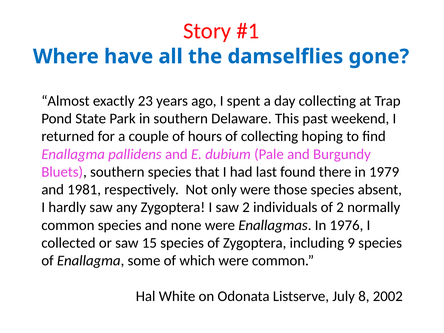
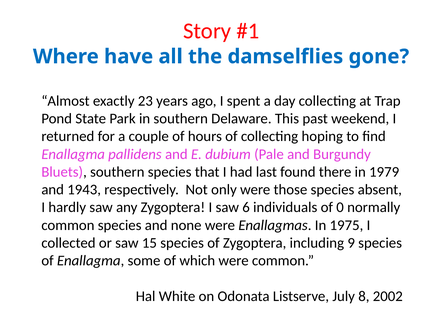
1981: 1981 -> 1943
saw 2: 2 -> 6
of 2: 2 -> 0
1976: 1976 -> 1975
